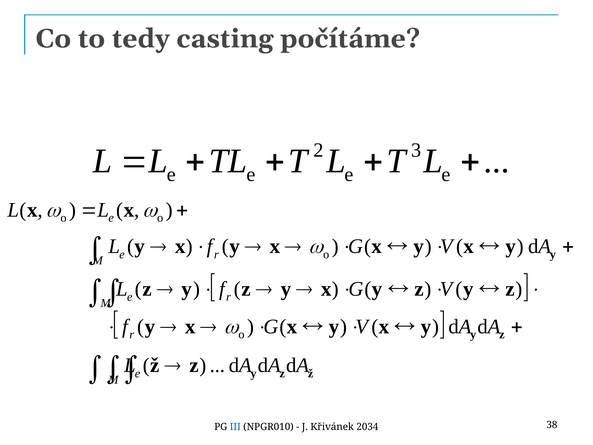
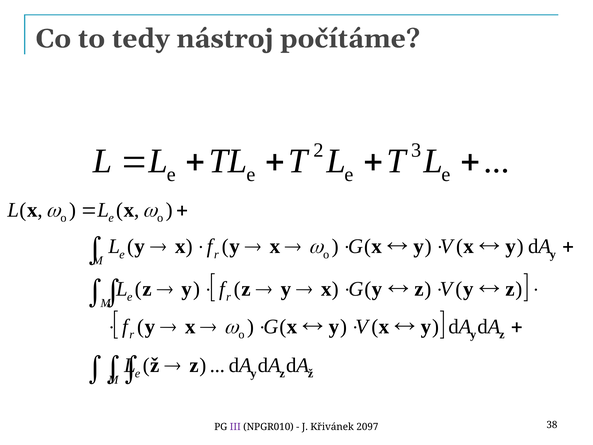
casting: casting -> nástroj
III colour: blue -> purple
2034: 2034 -> 2097
